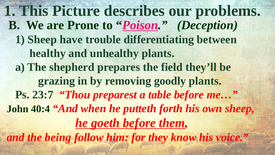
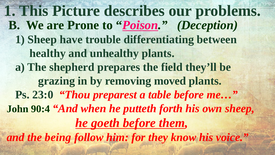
goodly: goodly -> moved
23:7: 23:7 -> 23:0
40:4: 40:4 -> 90:4
